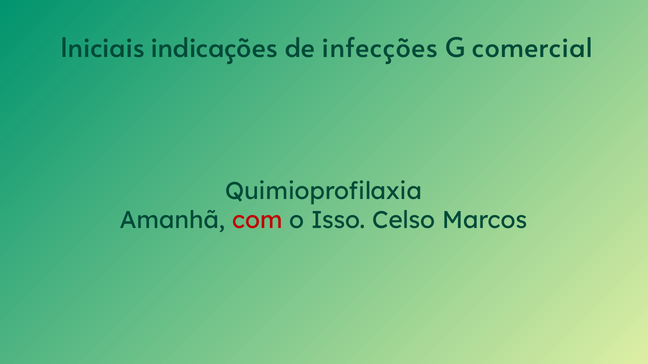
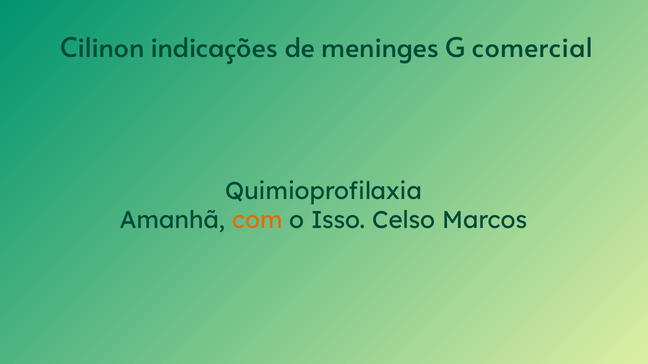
Iniciais: Iniciais -> Cilinon
infecções: infecções -> meninges
com colour: red -> orange
